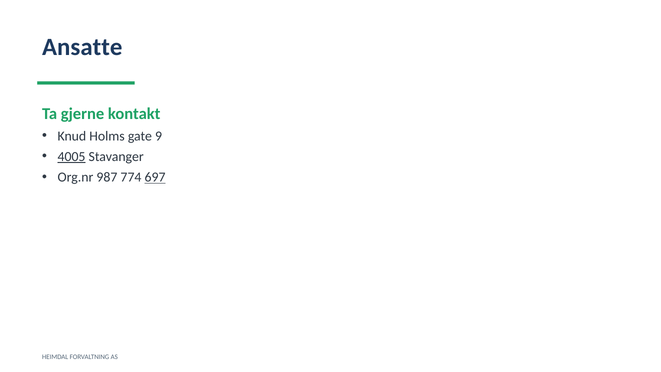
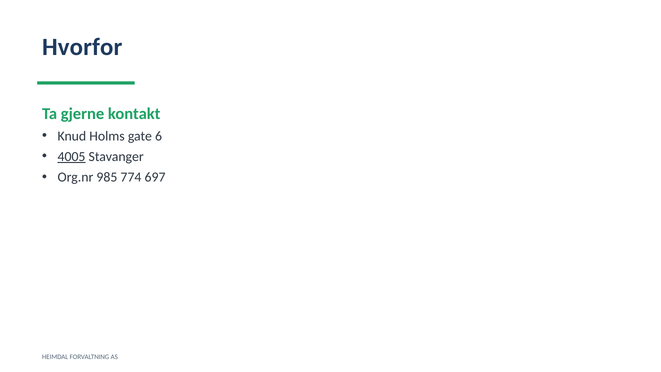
Ansatte: Ansatte -> Hvorfor
9: 9 -> 6
987: 987 -> 985
697 underline: present -> none
